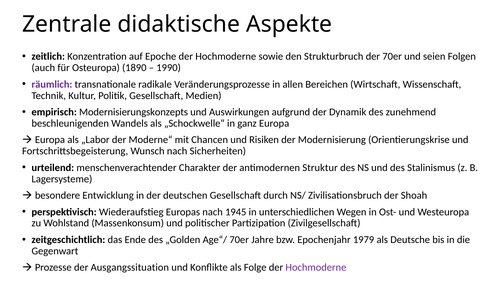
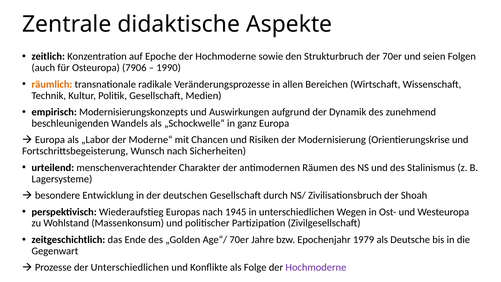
1890: 1890 -> 7906
räumlich colour: purple -> orange
Struktur: Struktur -> Räumen
der Ausgangssituation: Ausgangssituation -> Unterschiedlichen
